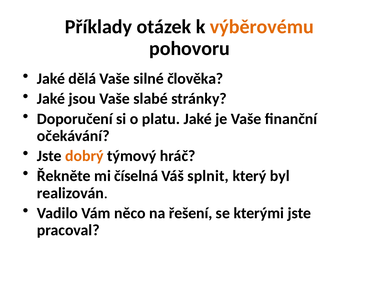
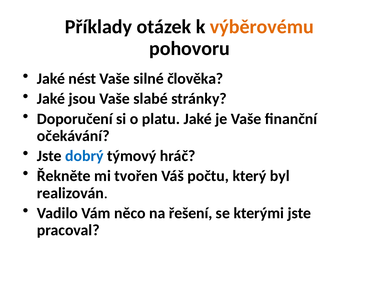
dělá: dělá -> nést
dobrý colour: orange -> blue
číselná: číselná -> tvořen
splnit: splnit -> počtu
